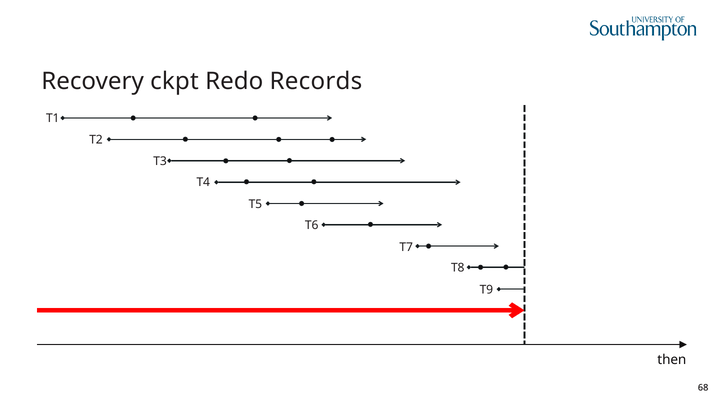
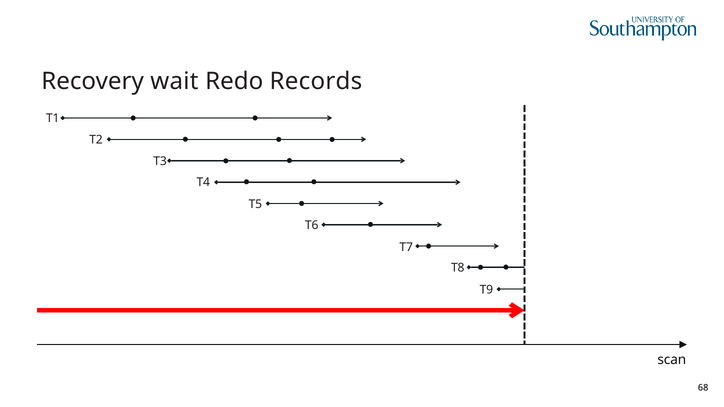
ckpt: ckpt -> wait
then: then -> scan
